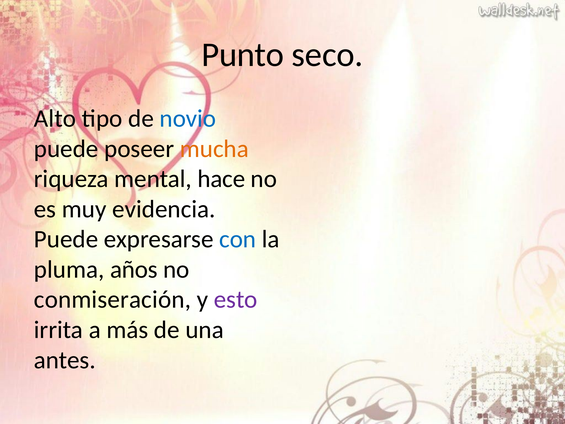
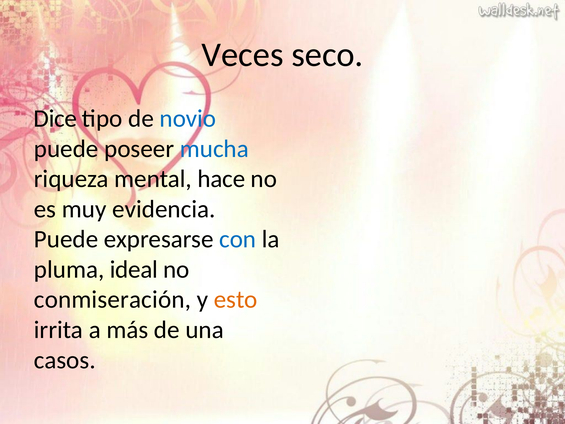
Punto: Punto -> Veces
Alto: Alto -> Dice
mucha colour: orange -> blue
años: años -> ideal
esto colour: purple -> orange
antes: antes -> casos
